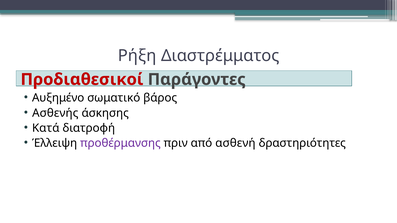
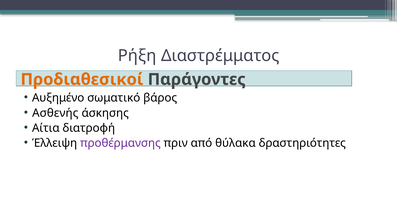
Προδιαθεσικοί colour: red -> orange
Κατά: Κατά -> Αίτια
ασθενή: ασθενή -> θύλακα
